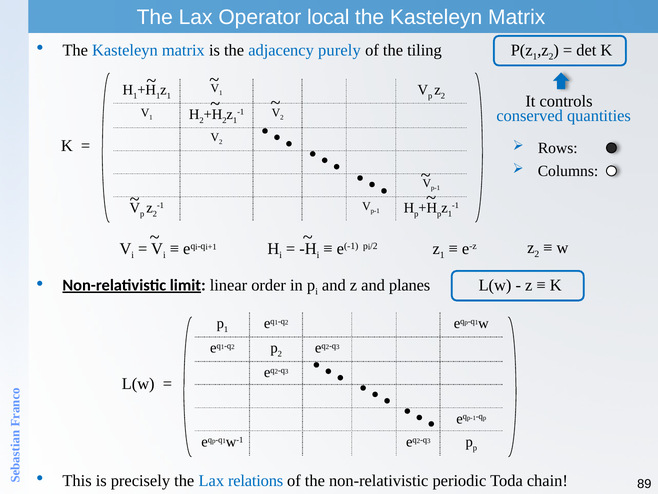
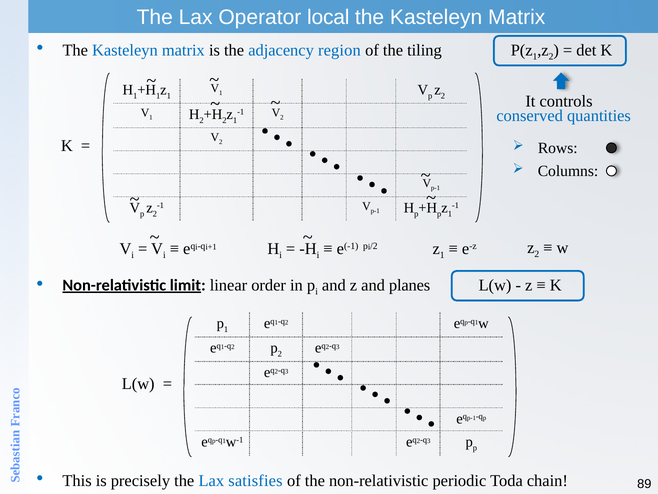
purely: purely -> region
relations: relations -> satisfies
